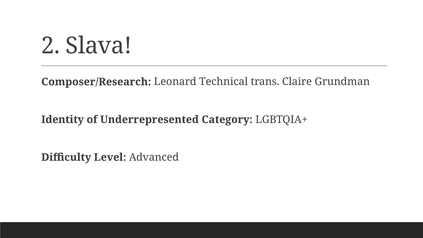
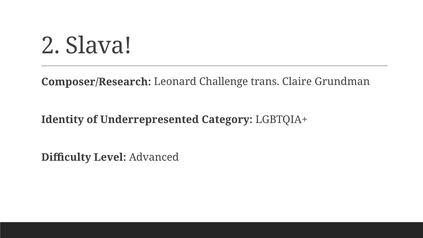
Technical: Technical -> Challenge
